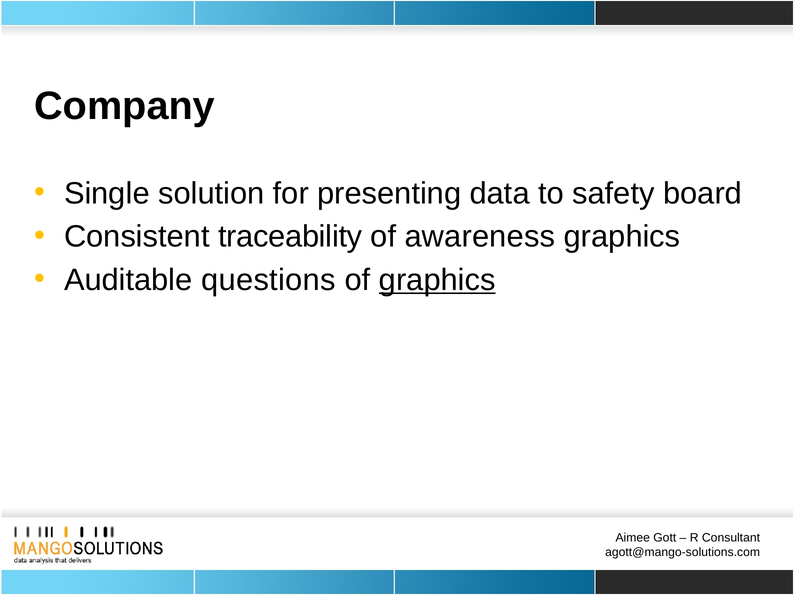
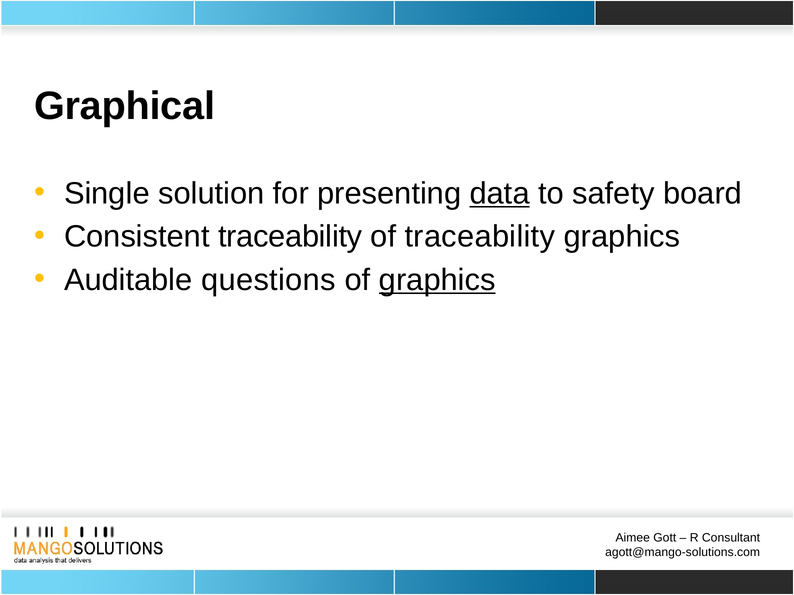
Company: Company -> Graphical
data underline: none -> present
of awareness: awareness -> traceability
